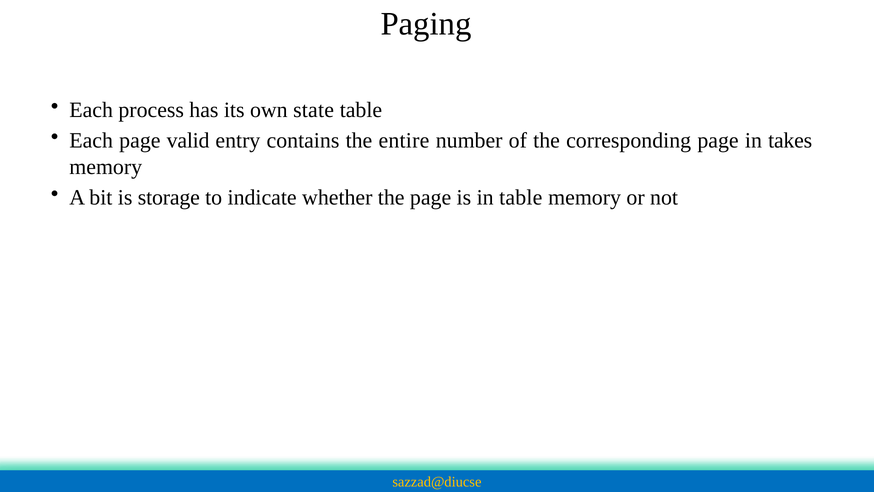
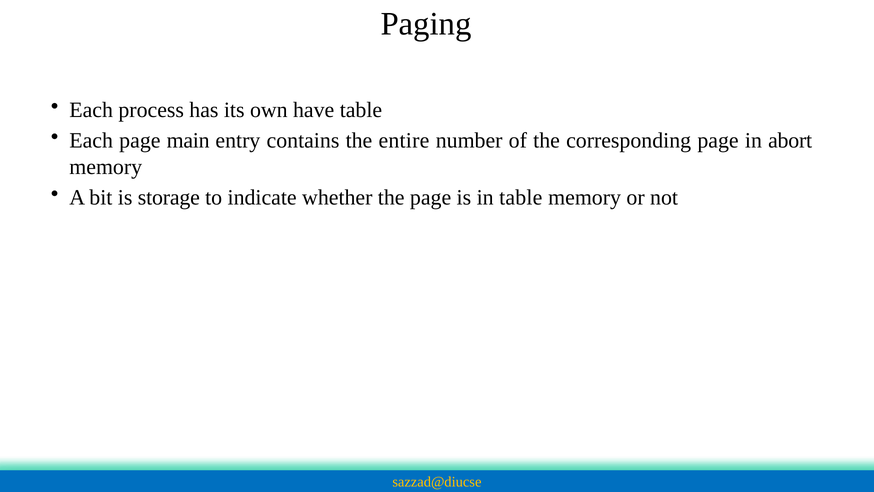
state: state -> have
valid: valid -> main
takes: takes -> abort
